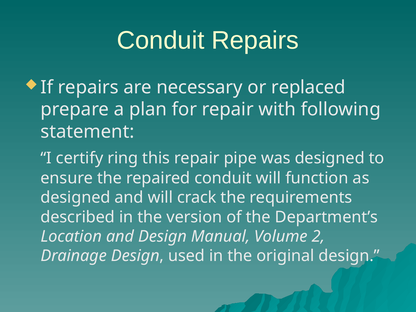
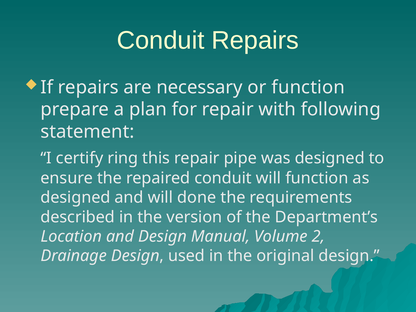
or replaced: replaced -> function
crack: crack -> done
